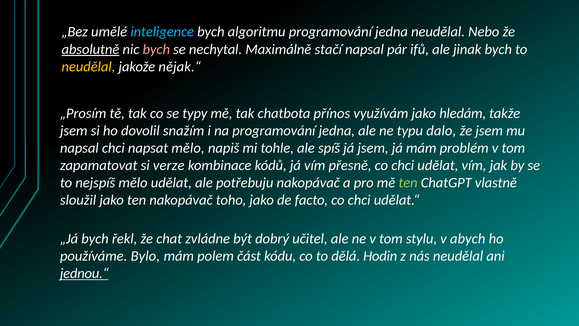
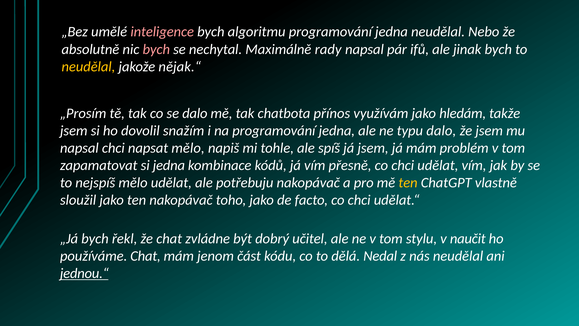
inteligence colour: light blue -> pink
absolutně underline: present -> none
stačí: stačí -> rady
se typy: typy -> dalo
si verze: verze -> jedna
ten at (408, 183) colour: light green -> yellow
abych: abych -> naučit
používáme Bylo: Bylo -> Chat
polem: polem -> jenom
Hodin: Hodin -> Nedal
